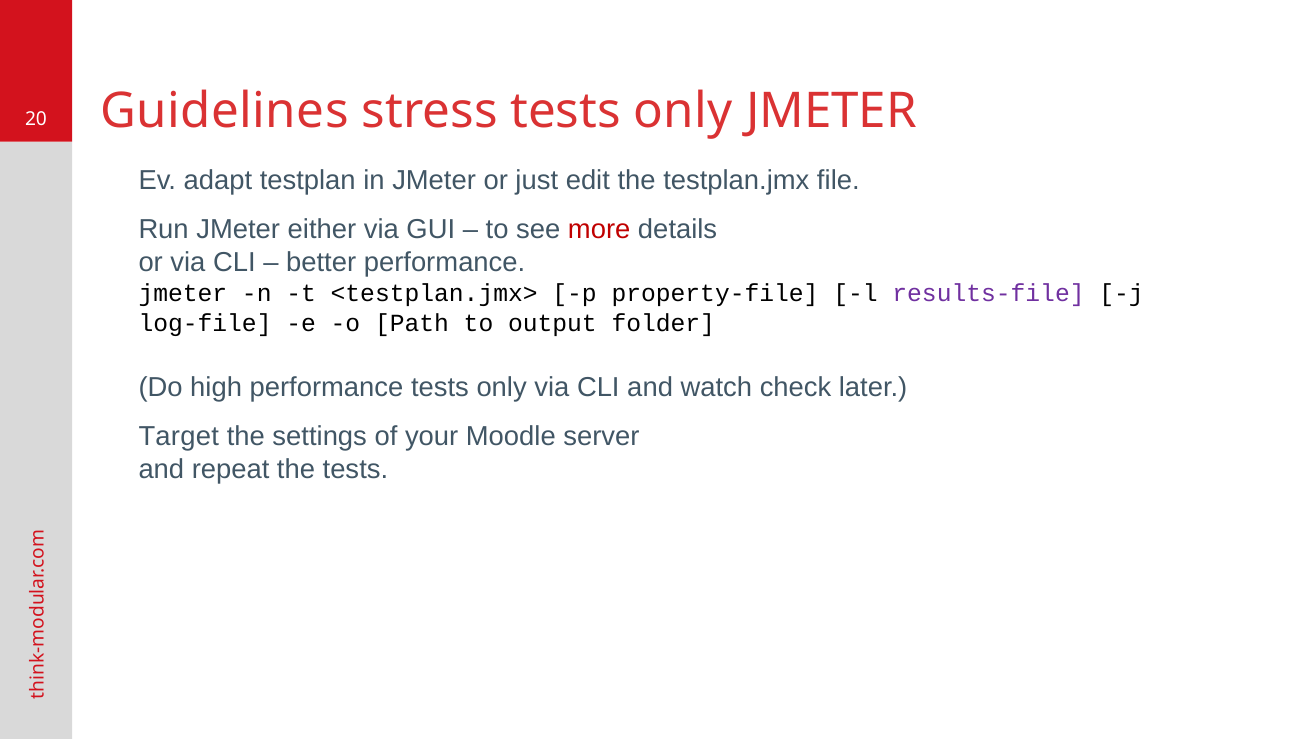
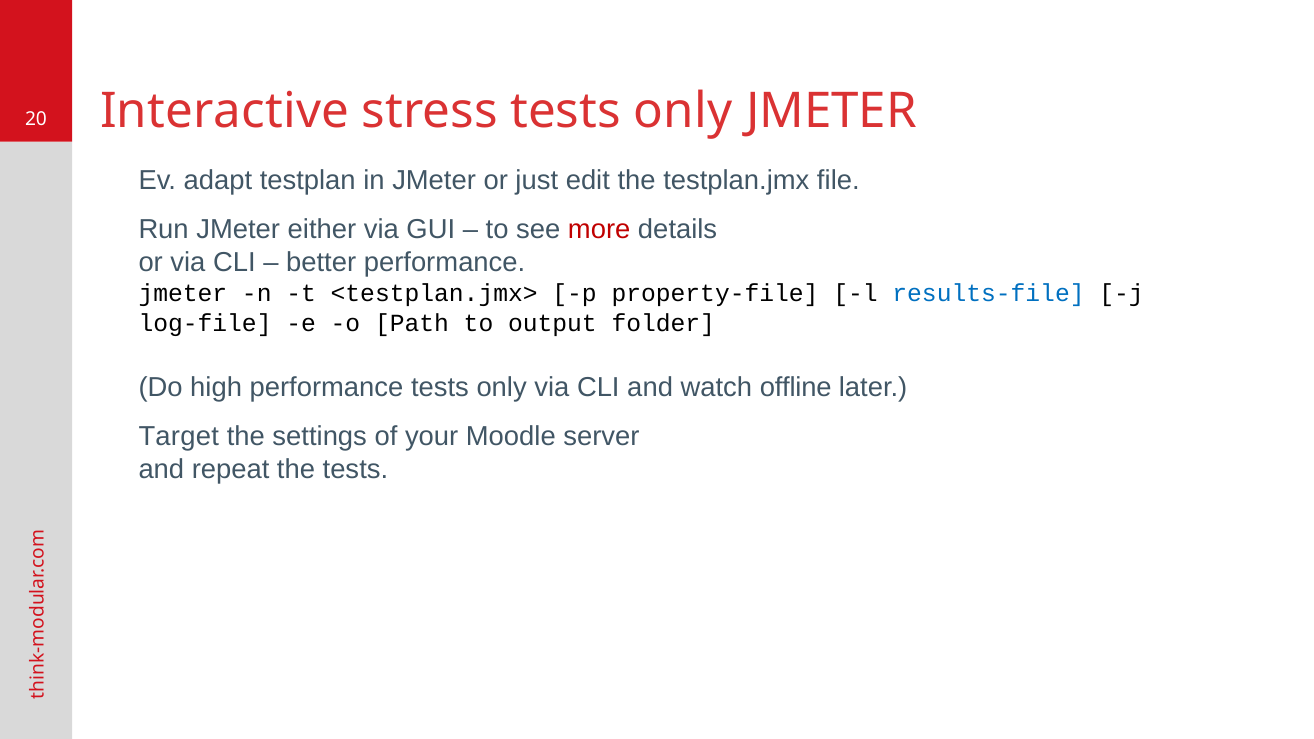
Guidelines: Guidelines -> Interactive
results-file colour: purple -> blue
check: check -> offline
